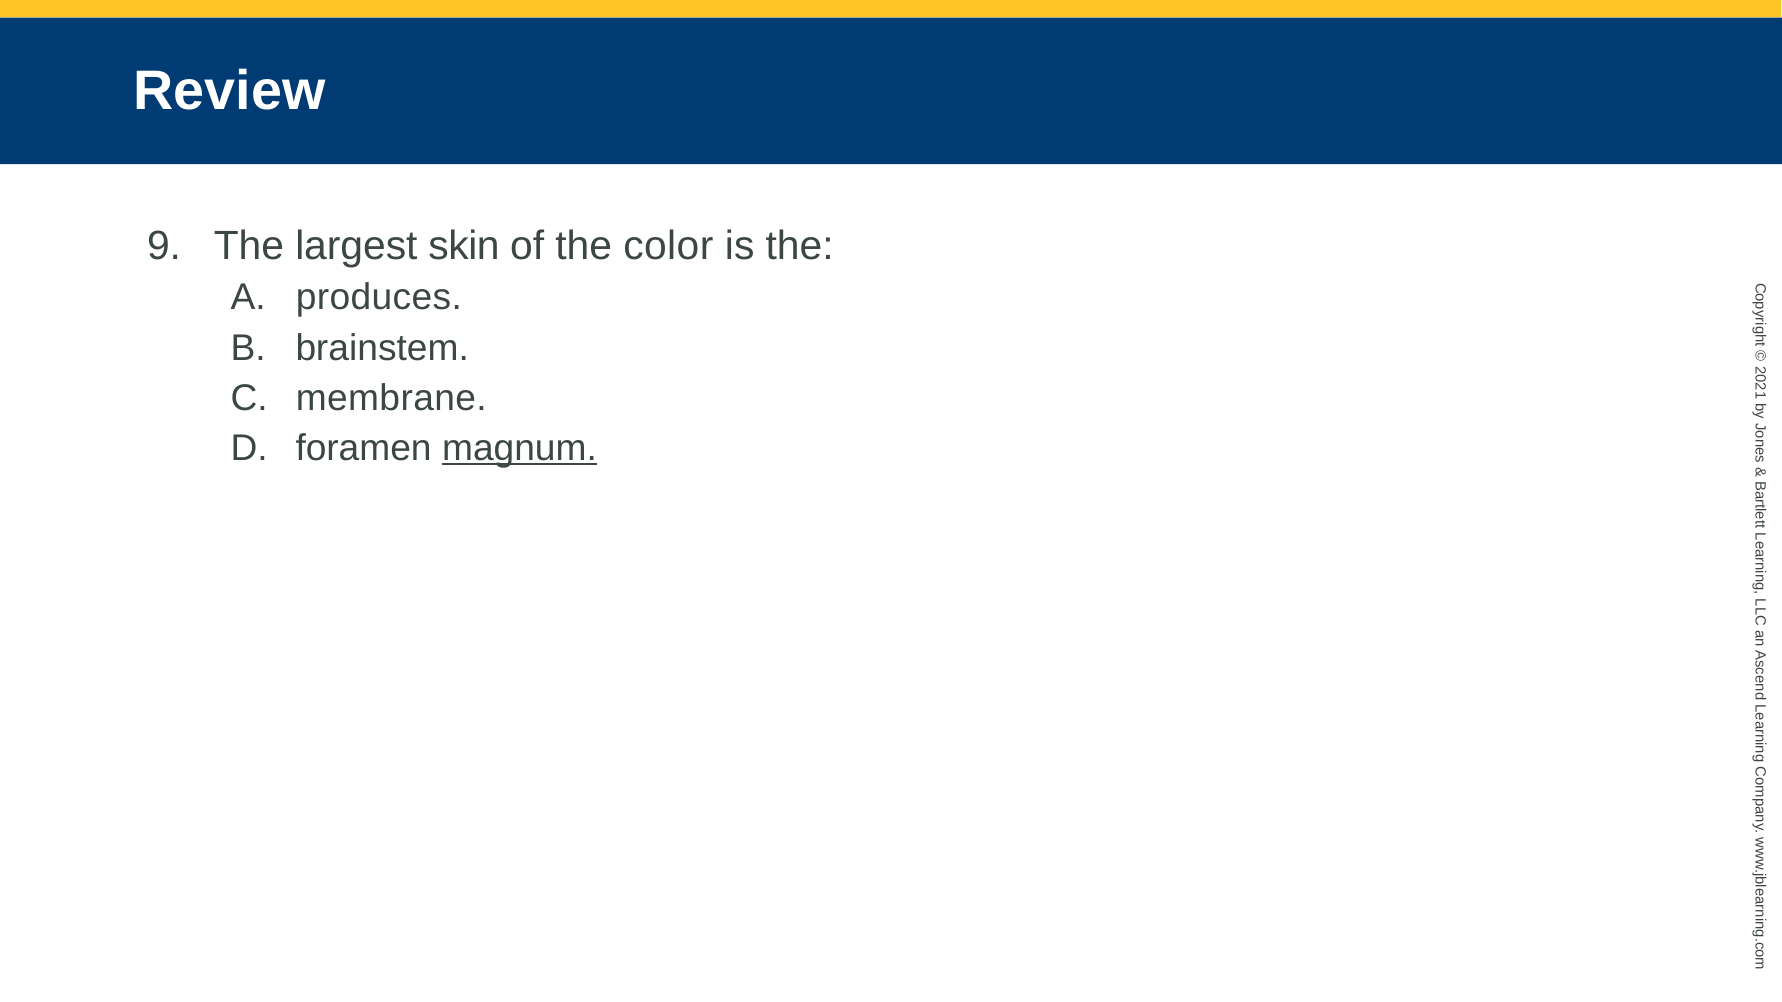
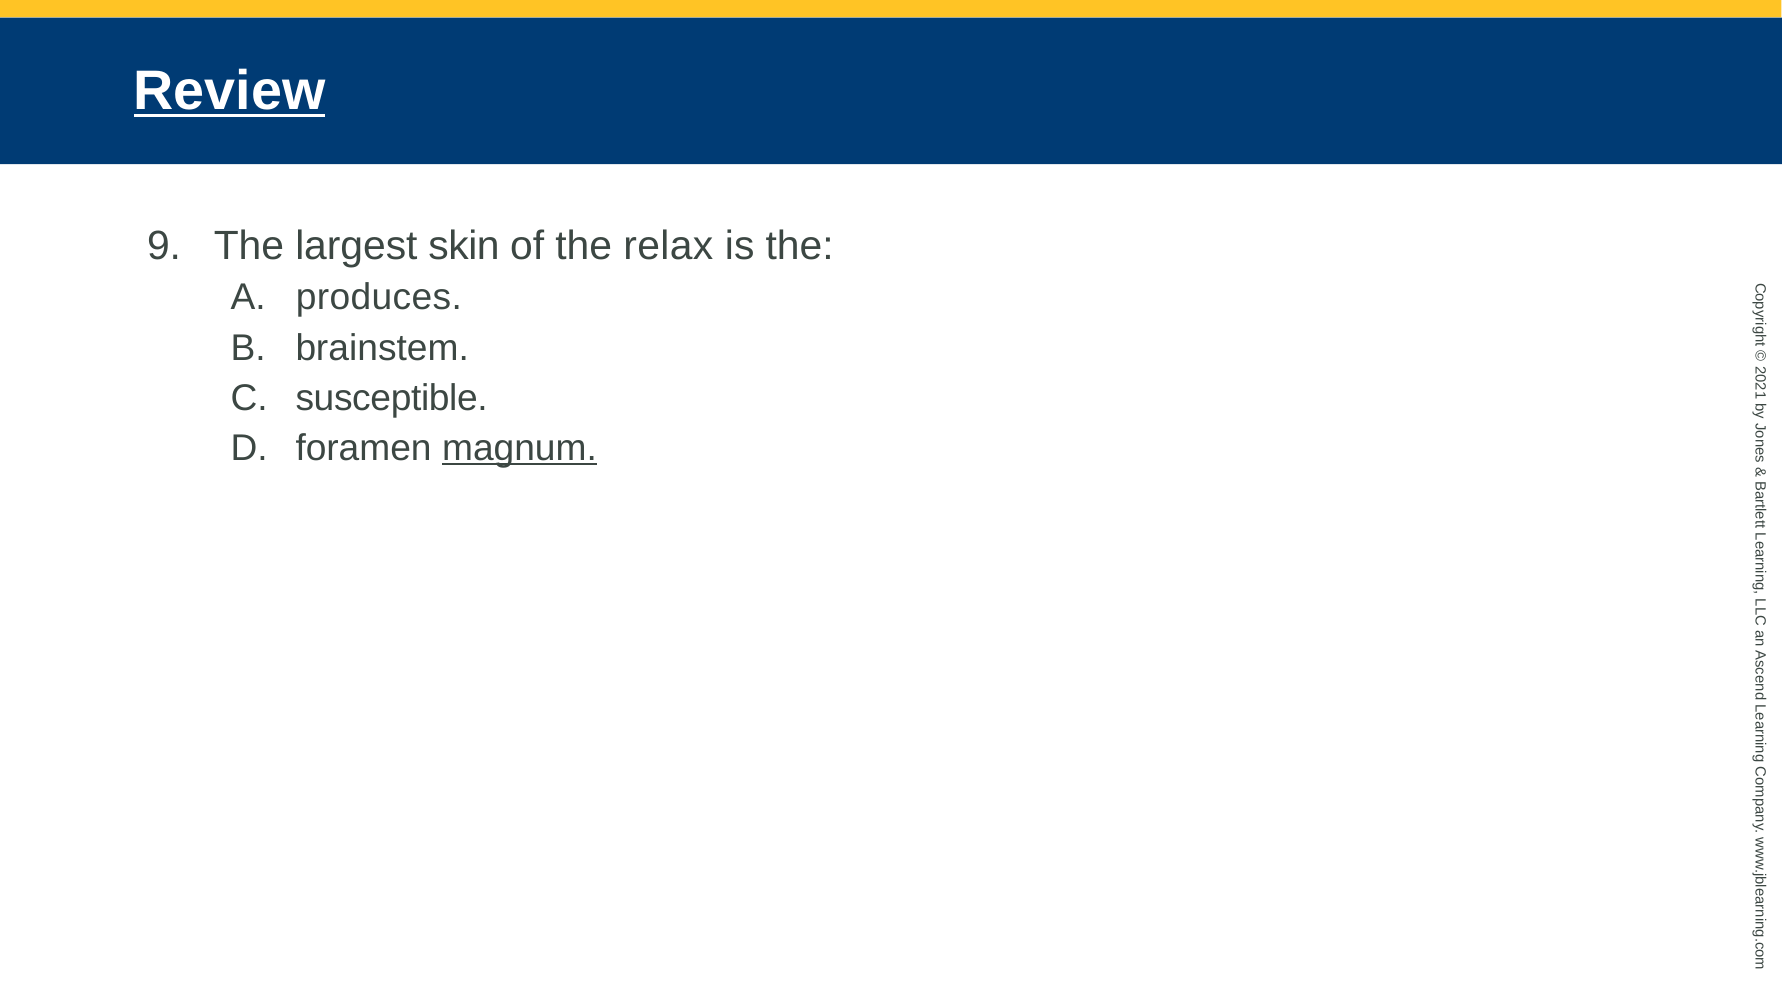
Review underline: none -> present
color: color -> relax
membrane: membrane -> susceptible
